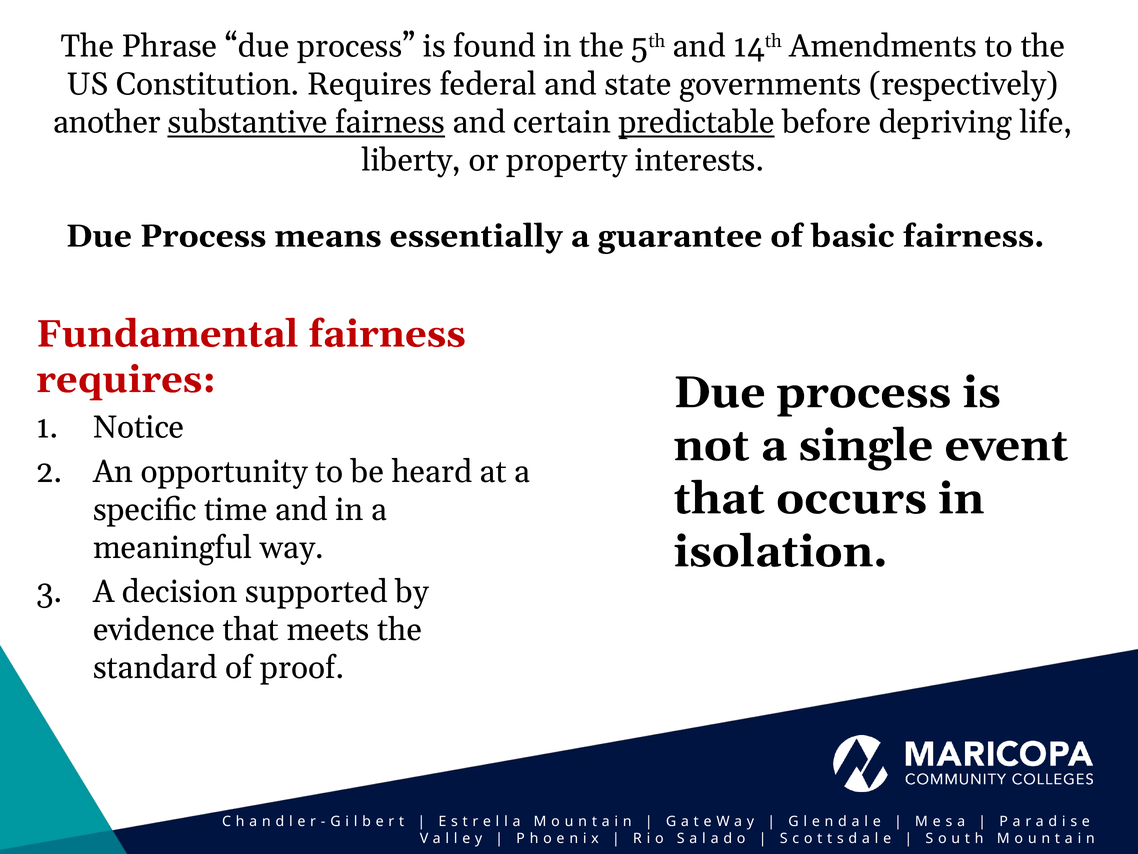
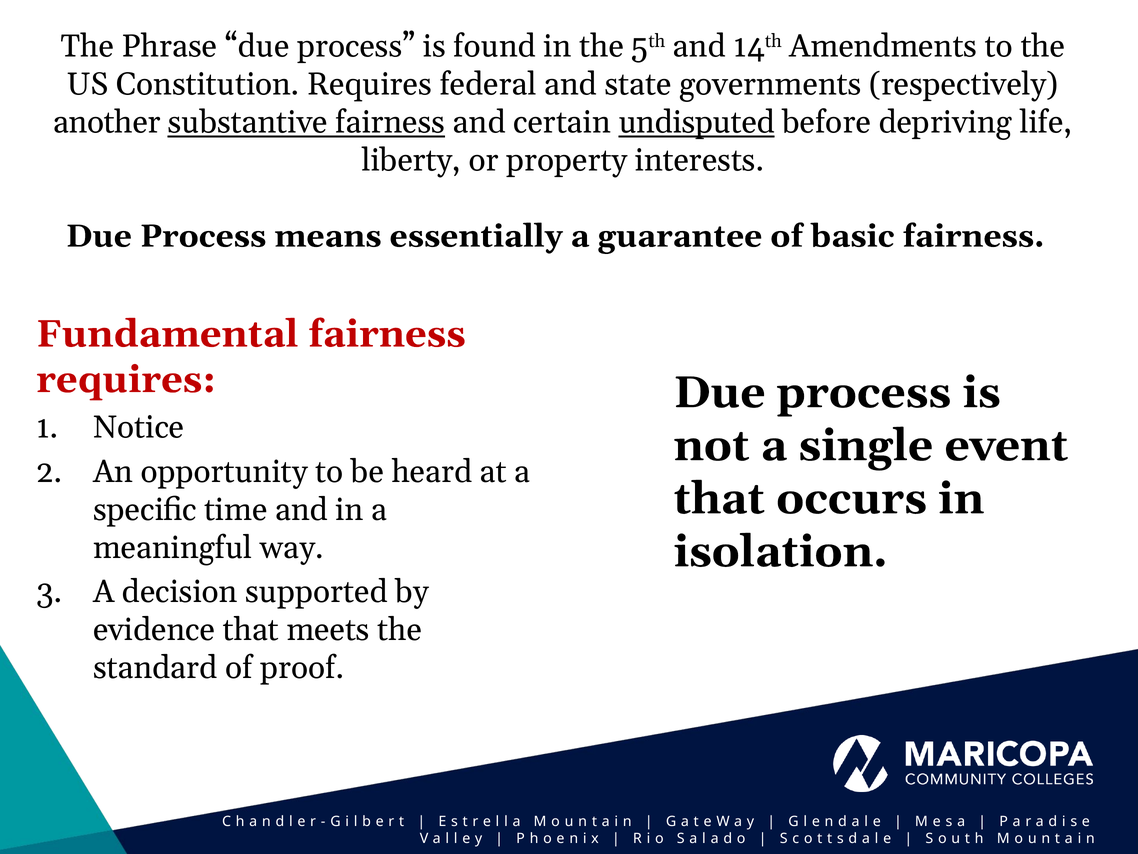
predictable: predictable -> undisputed
